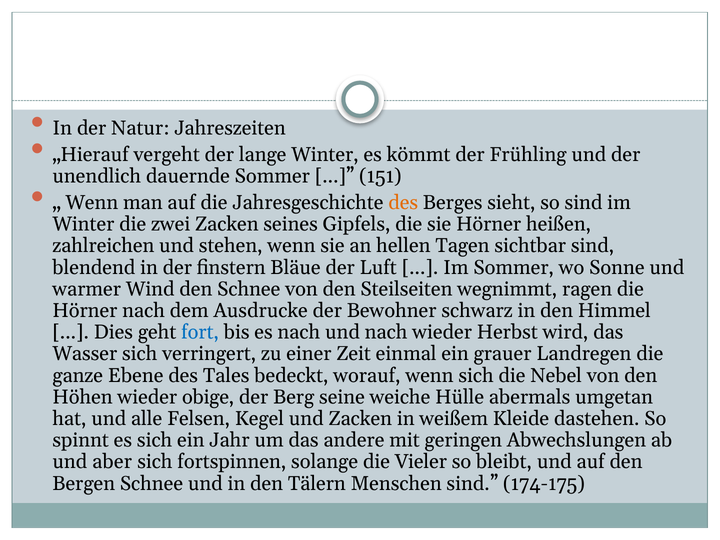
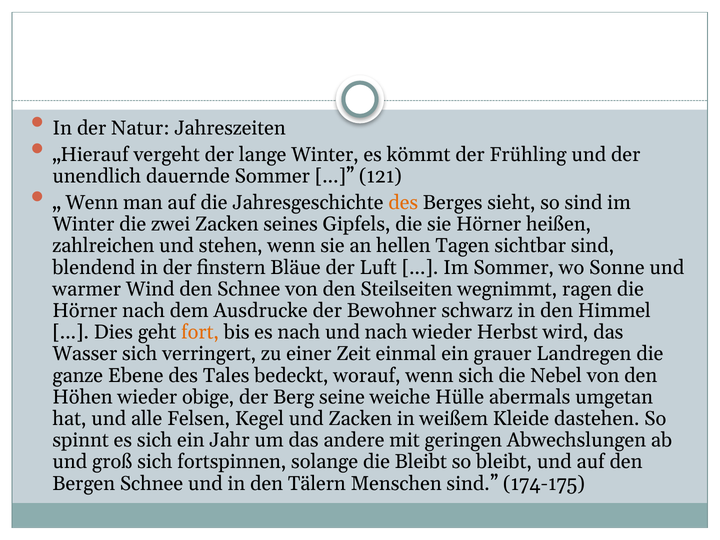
151: 151 -> 121
fort colour: blue -> orange
aber: aber -> groß
die Vieler: Vieler -> Bleibt
